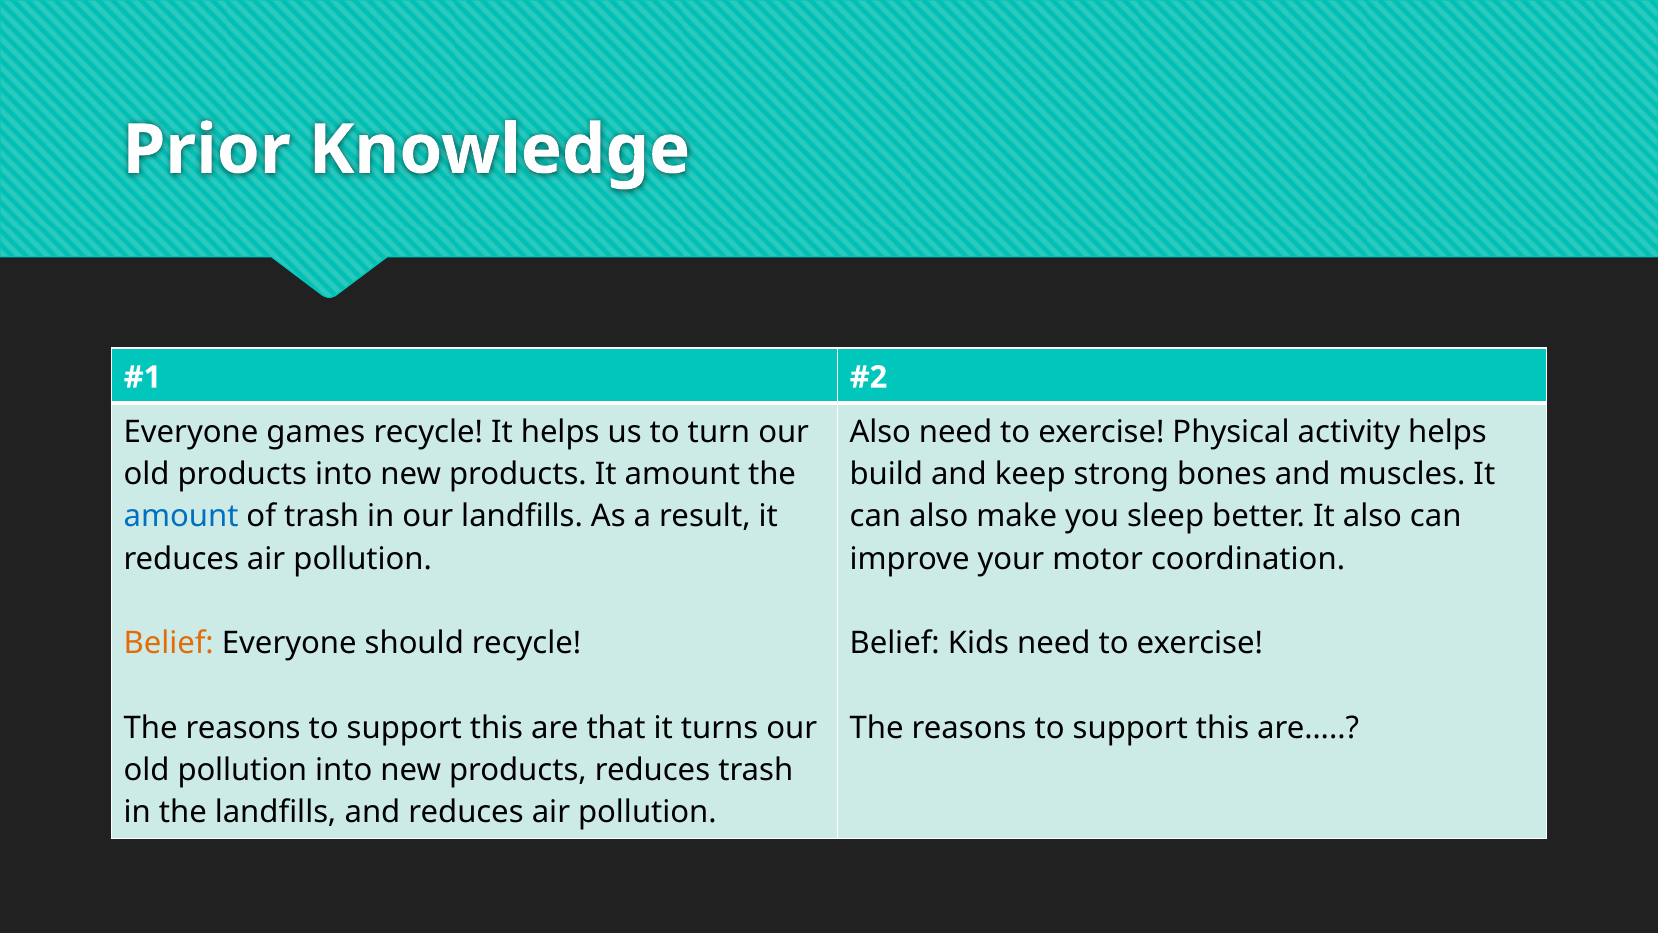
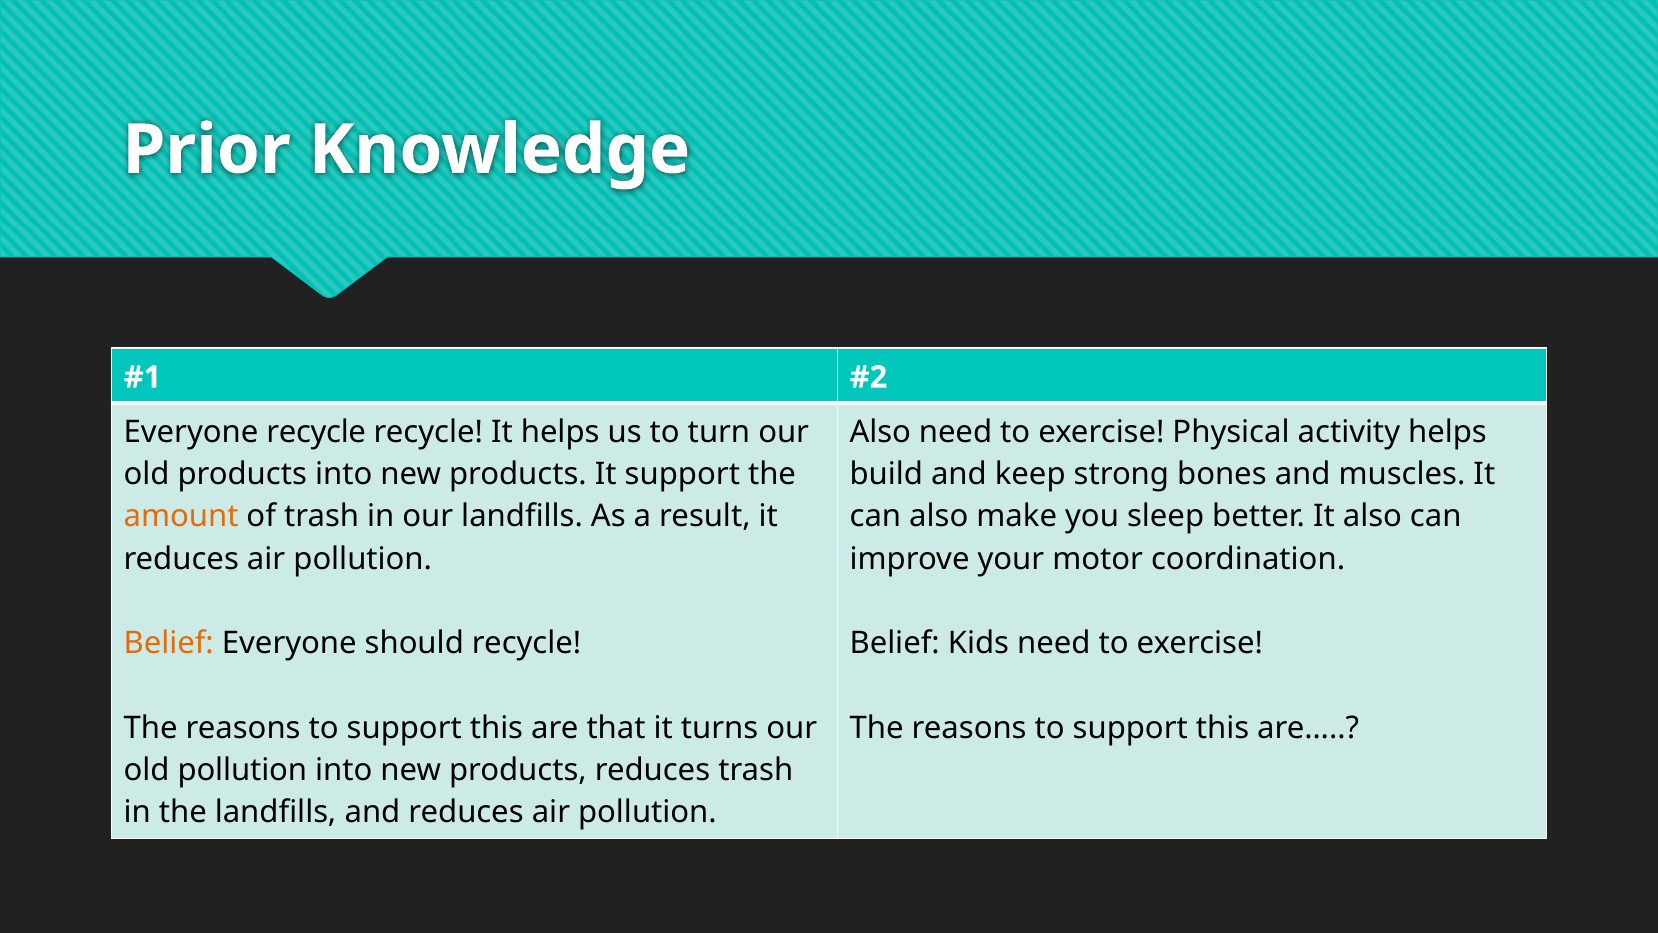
Everyone games: games -> recycle
It amount: amount -> support
amount at (181, 516) colour: blue -> orange
